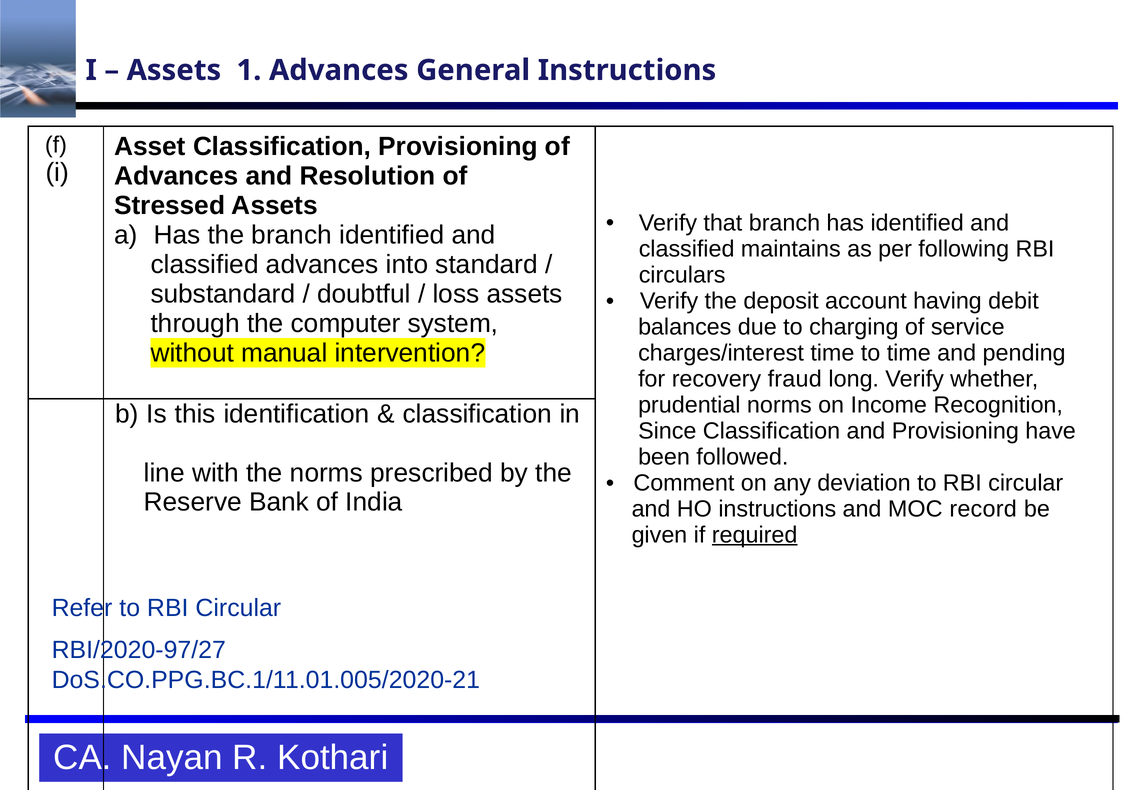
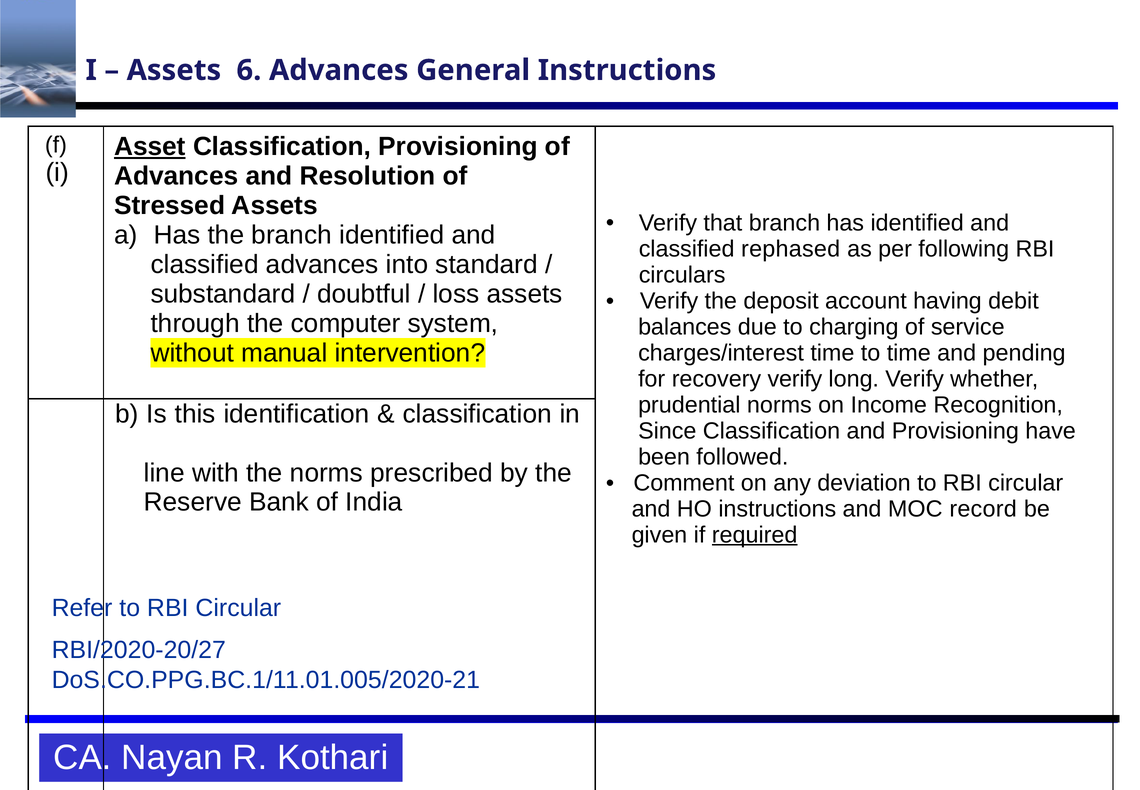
1: 1 -> 6
Asset underline: none -> present
maintains: maintains -> rephased
recovery fraud: fraud -> verify
RBI/2020-97/27: RBI/2020-97/27 -> RBI/2020-20/27
